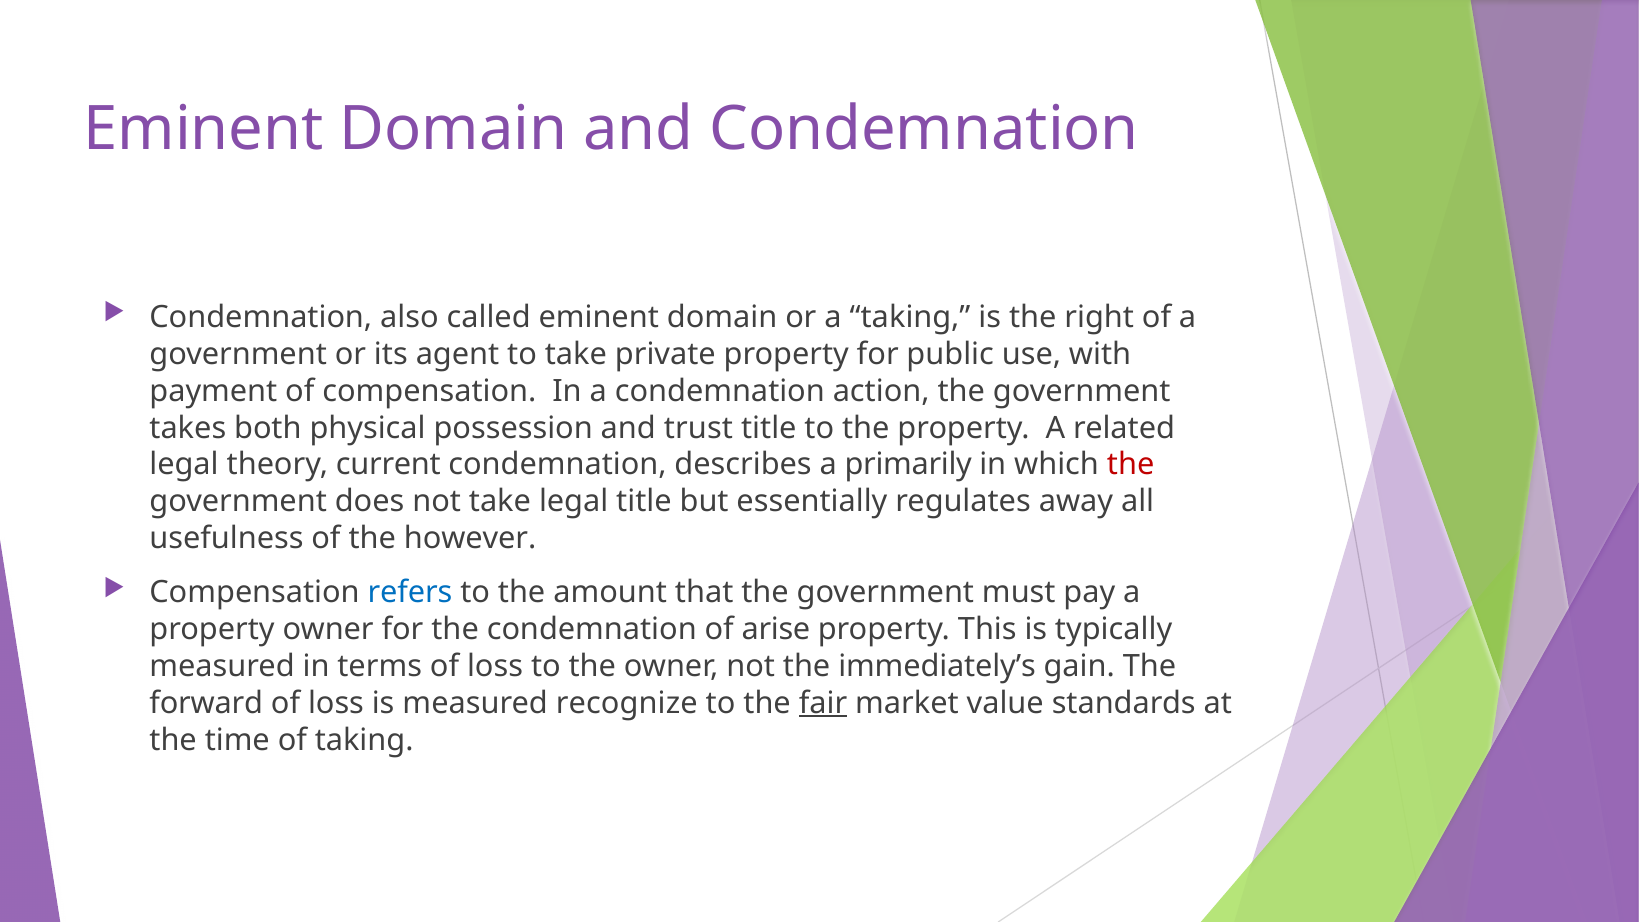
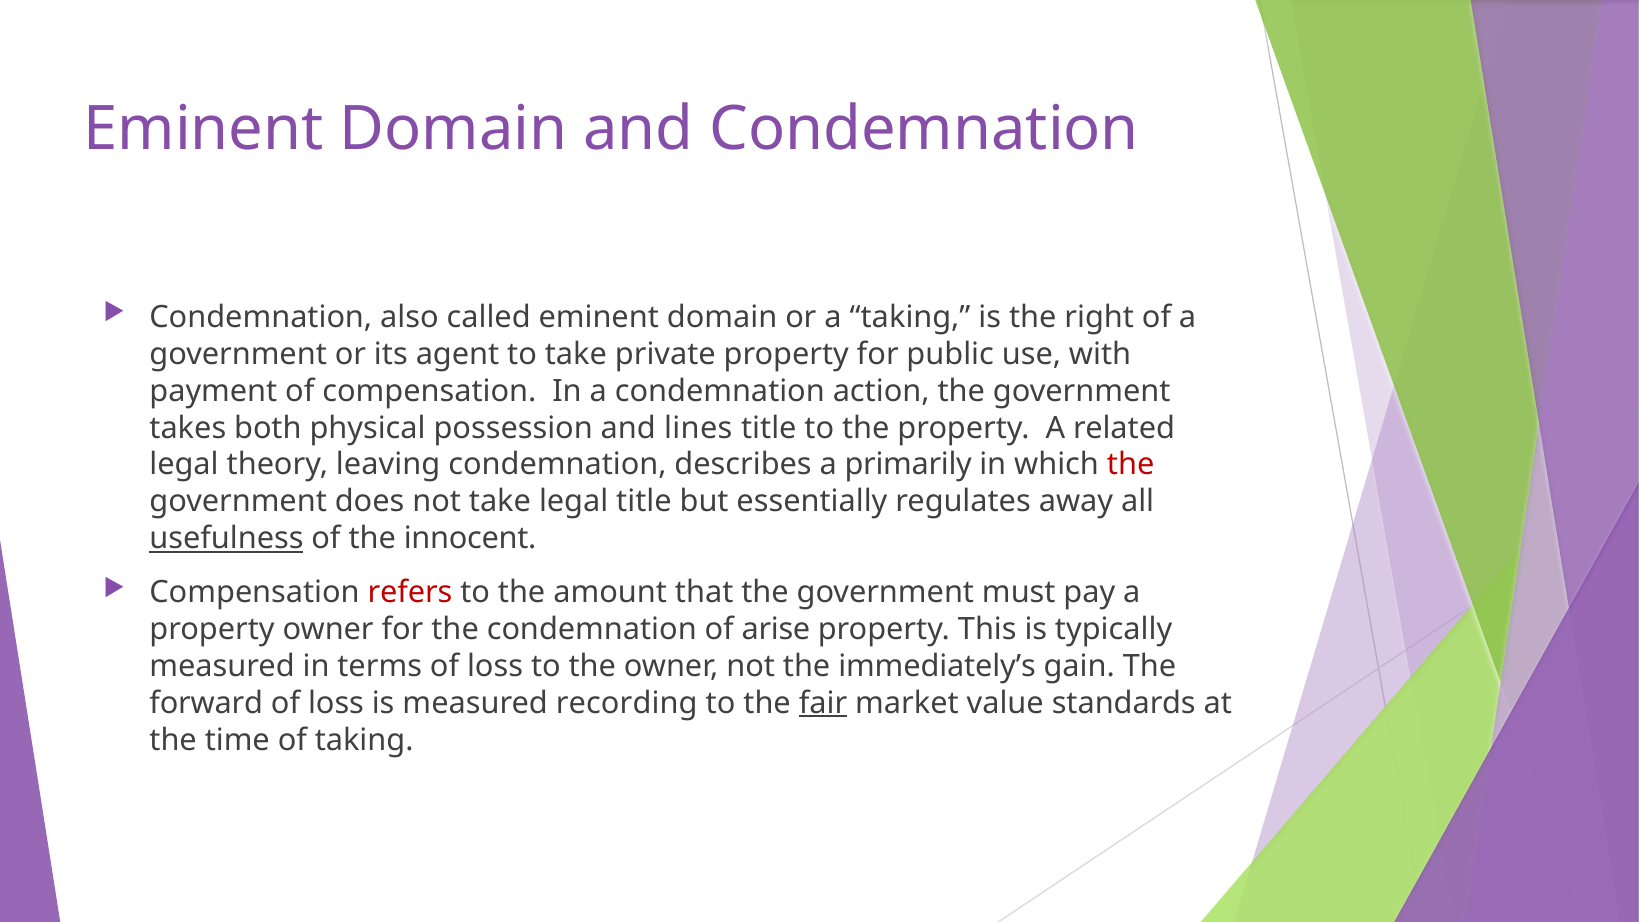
trust: trust -> lines
current: current -> leaving
usefulness underline: none -> present
however: however -> innocent
refers colour: blue -> red
recognize: recognize -> recording
